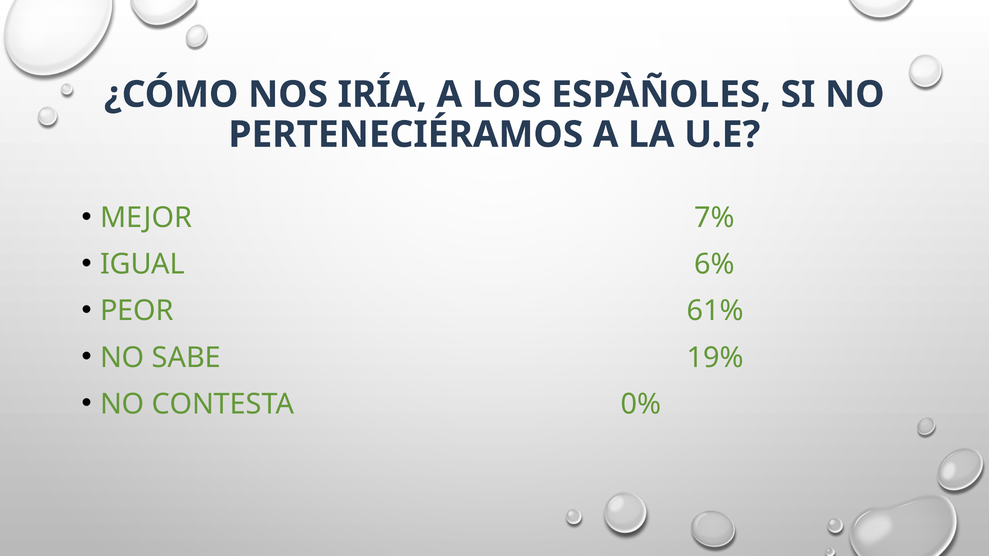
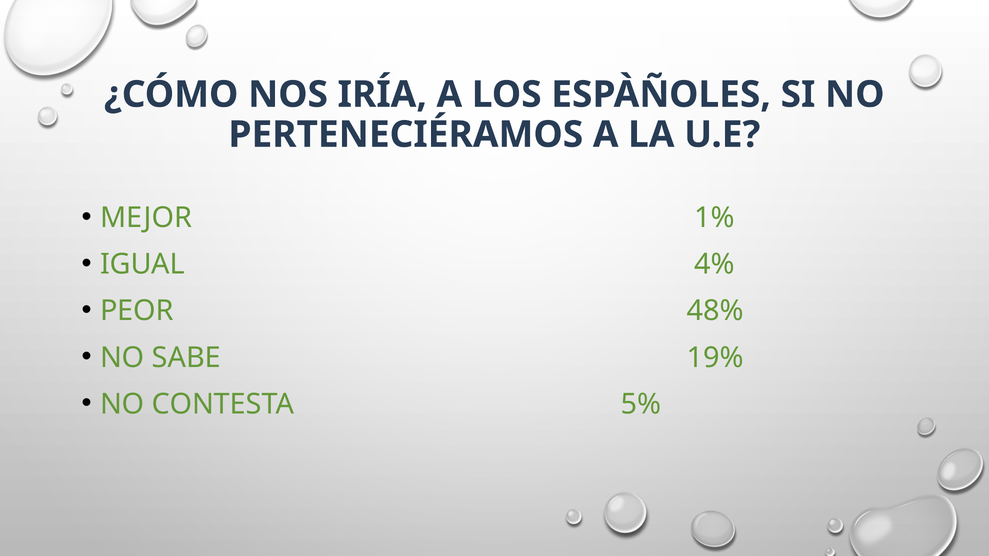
7%: 7% -> 1%
6%: 6% -> 4%
61%: 61% -> 48%
0%: 0% -> 5%
